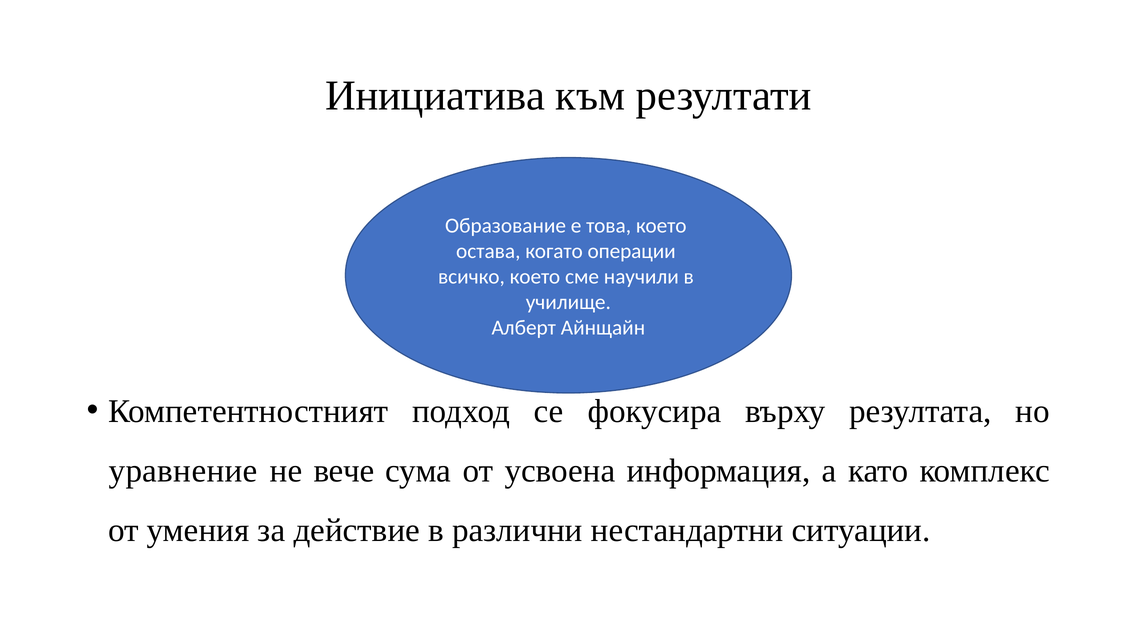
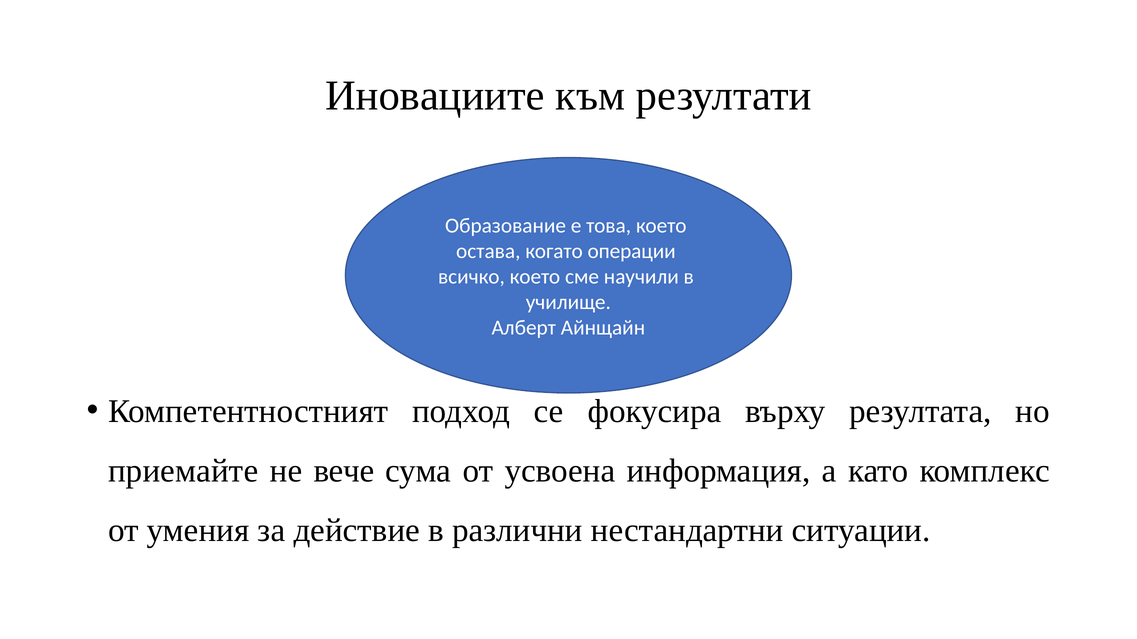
Инициатива: Инициатива -> Иновациите
уравнение: уравнение -> приемайте
